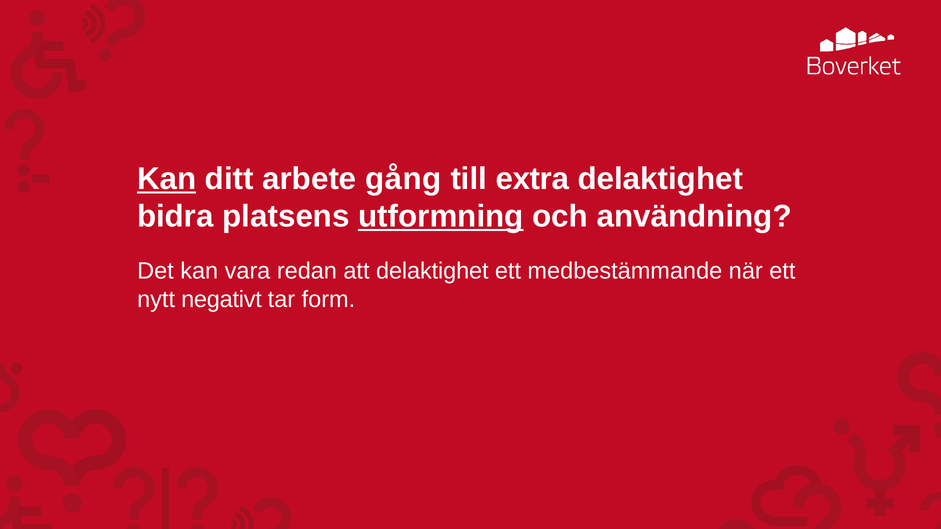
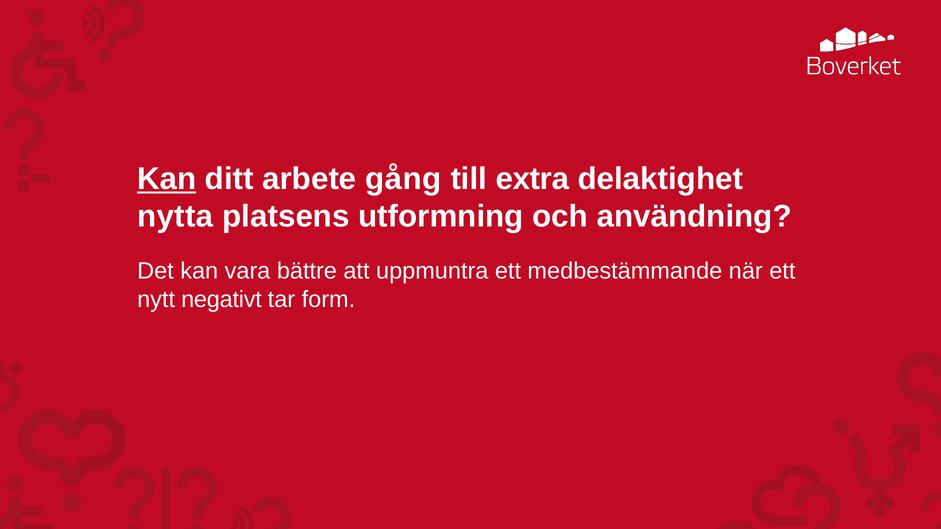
bidra: bidra -> nytta
utformning underline: present -> none
redan: redan -> bättre
att delaktighet: delaktighet -> uppmuntra
